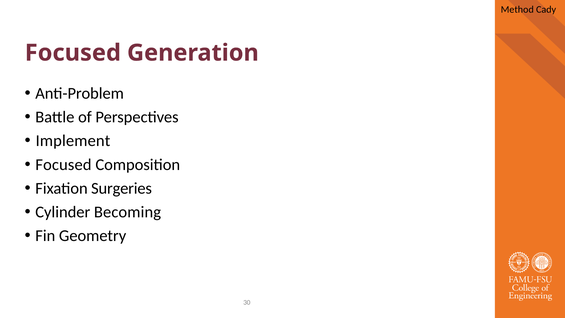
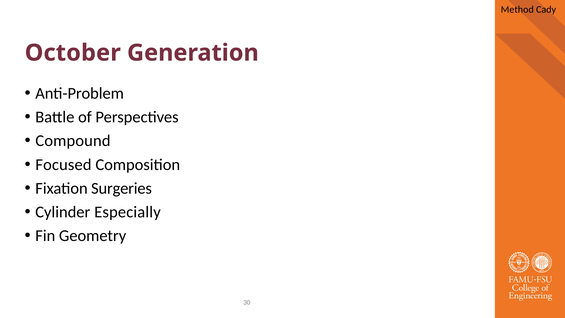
Focused at (73, 53): Focused -> October
Implement: Implement -> Compound
Becoming: Becoming -> Especially
